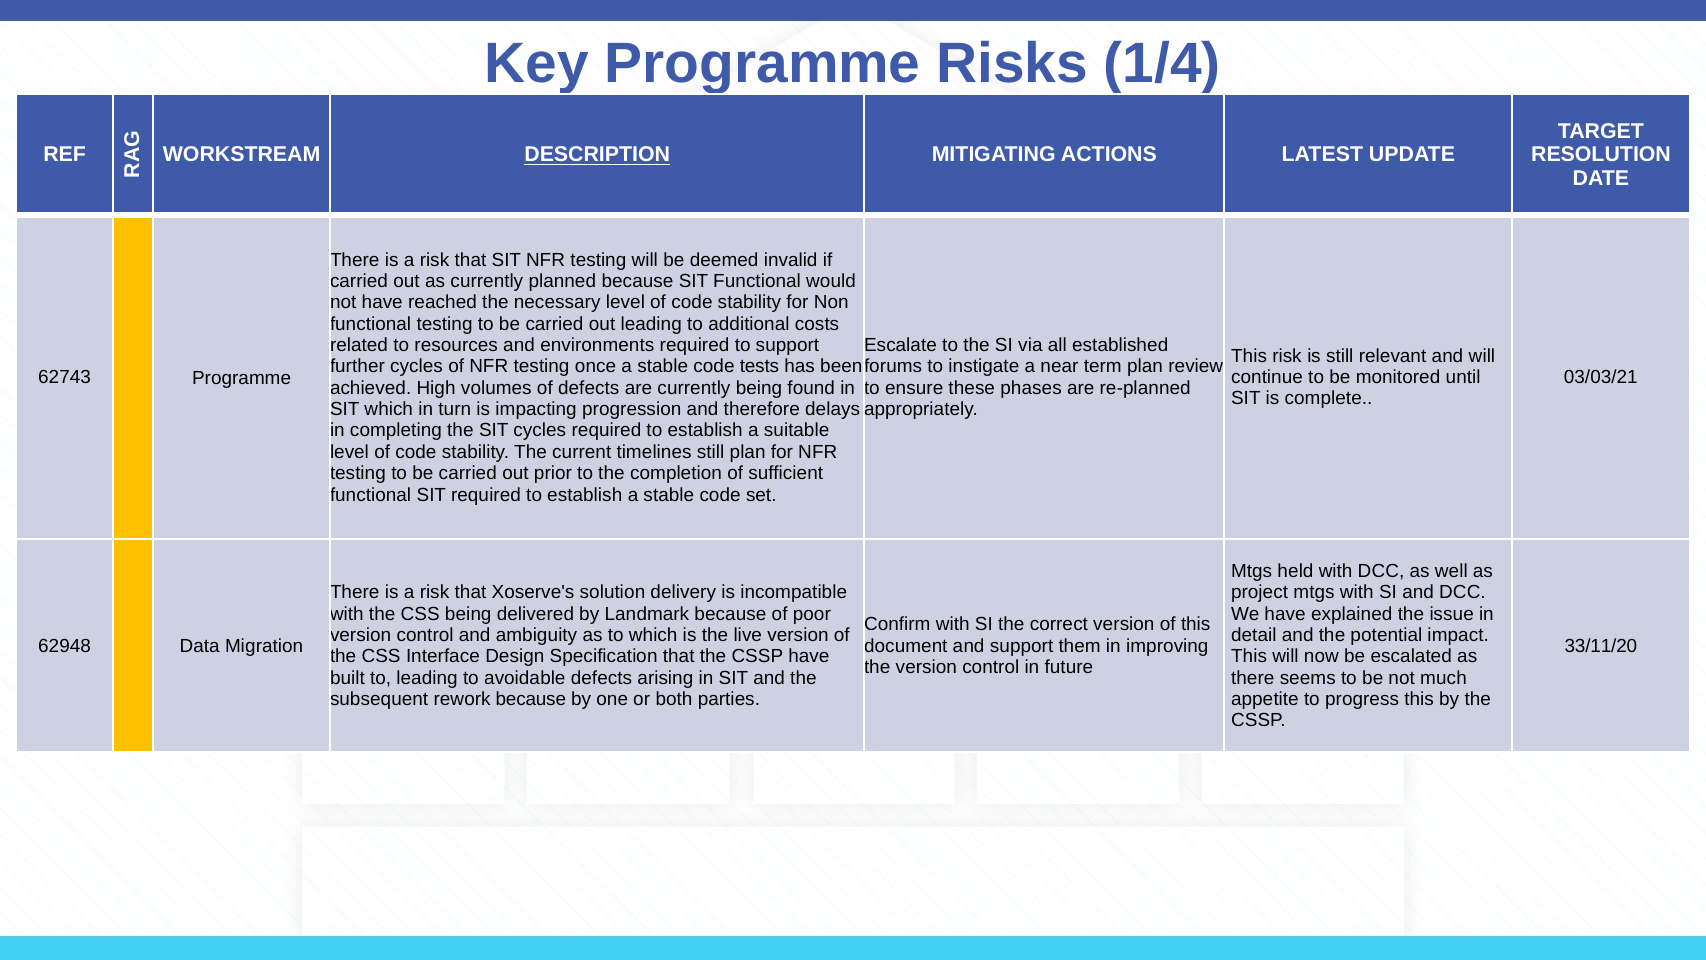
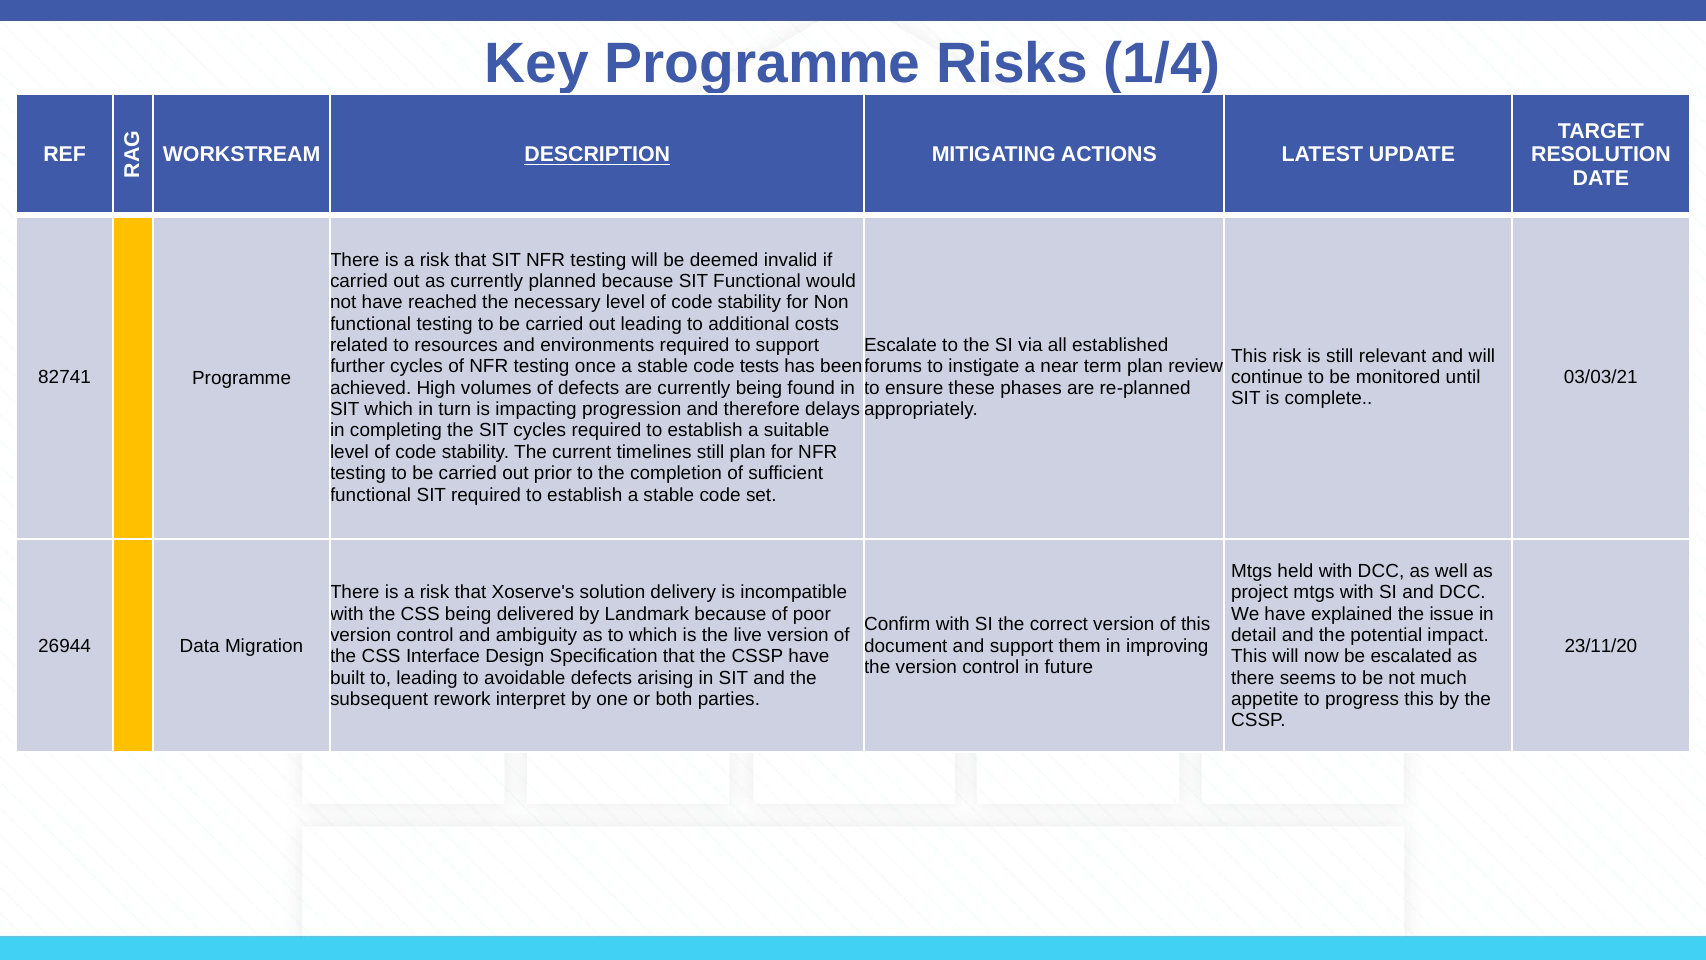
62743: 62743 -> 82741
62948: 62948 -> 26944
33/11/20: 33/11/20 -> 23/11/20
rework because: because -> interpret
